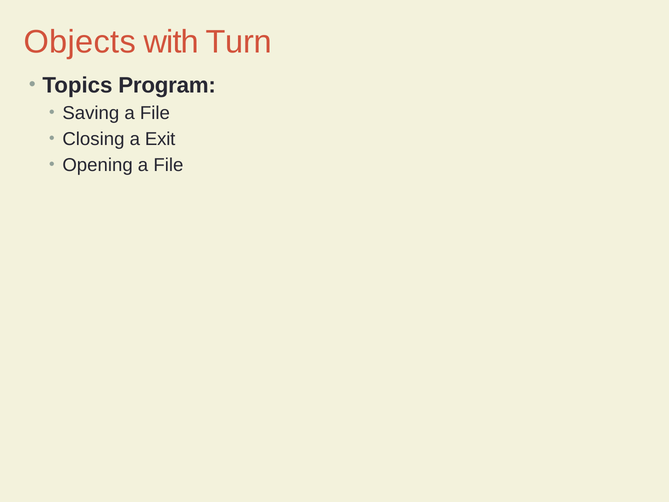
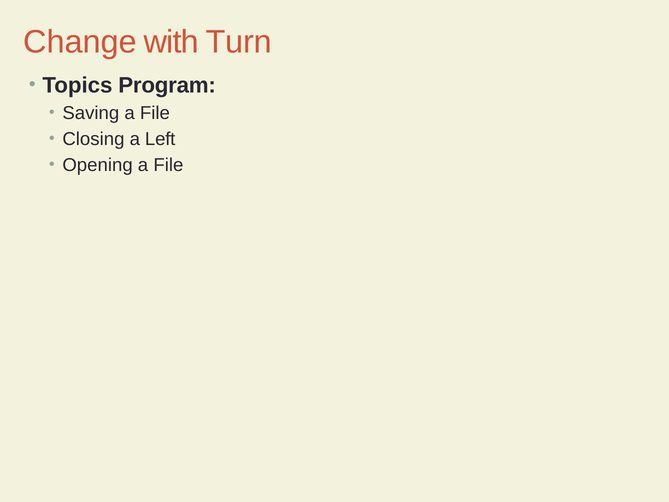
Objects: Objects -> Change
Exit: Exit -> Left
